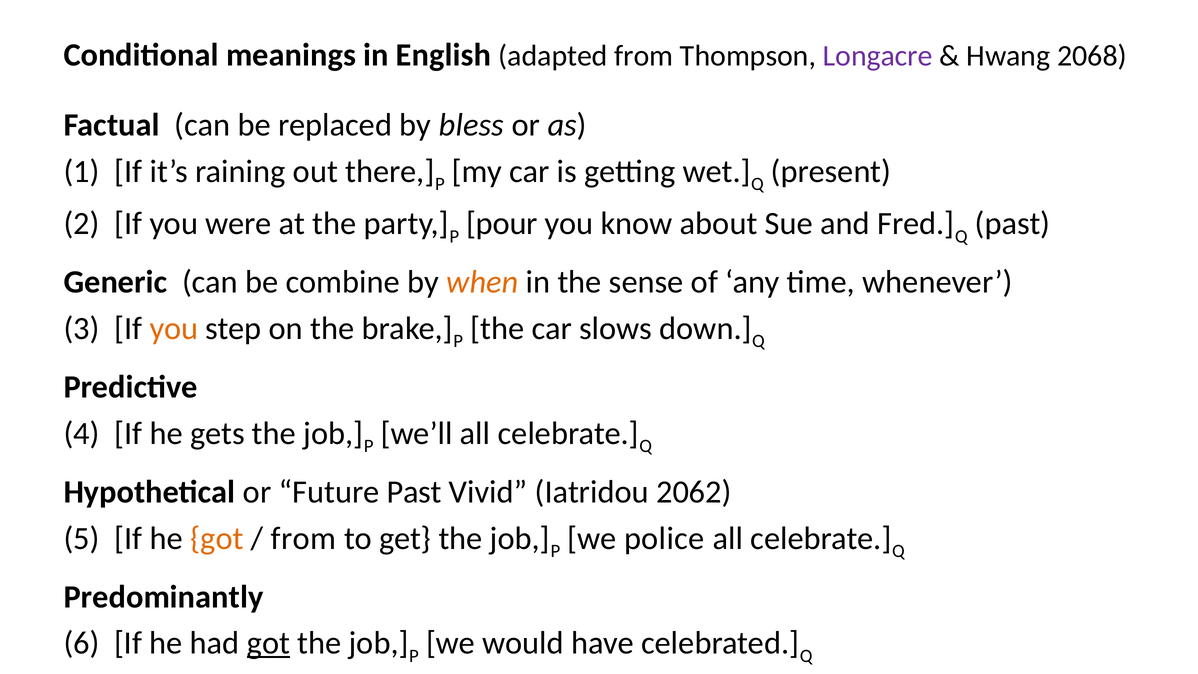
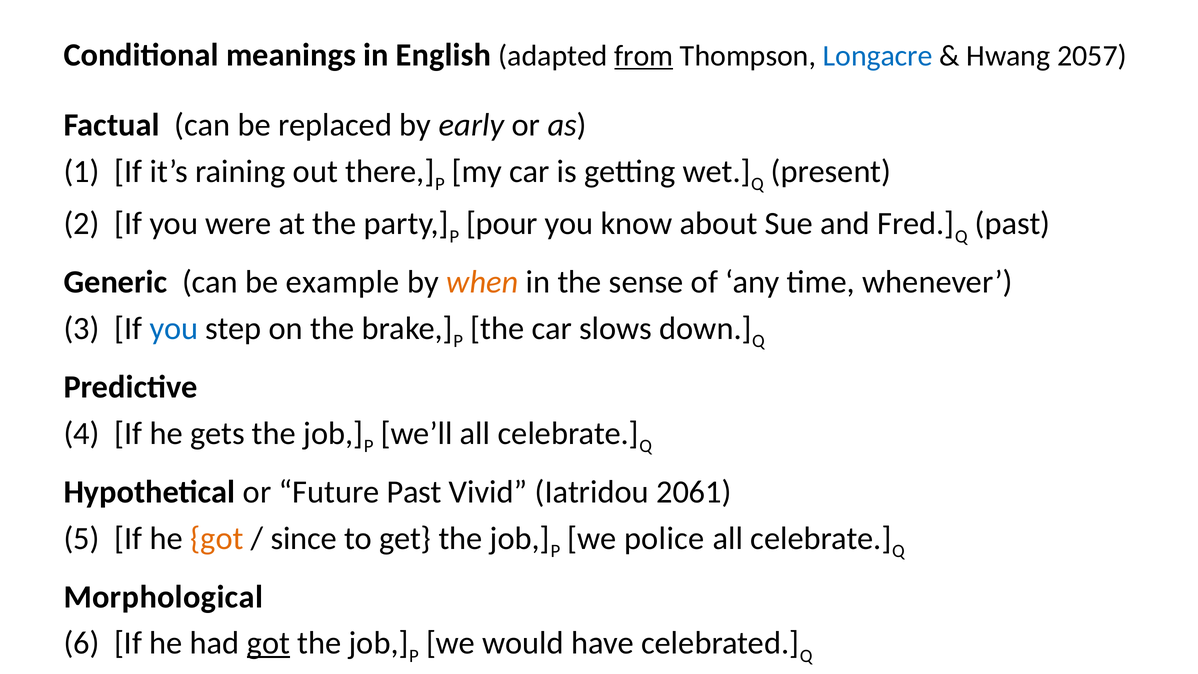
from at (644, 56) underline: none -> present
Longacre colour: purple -> blue
2068: 2068 -> 2057
bless: bless -> early
combine: combine -> example
you at (174, 329) colour: orange -> blue
2062: 2062 -> 2061
from at (304, 538): from -> since
Predominantly: Predominantly -> Morphological
